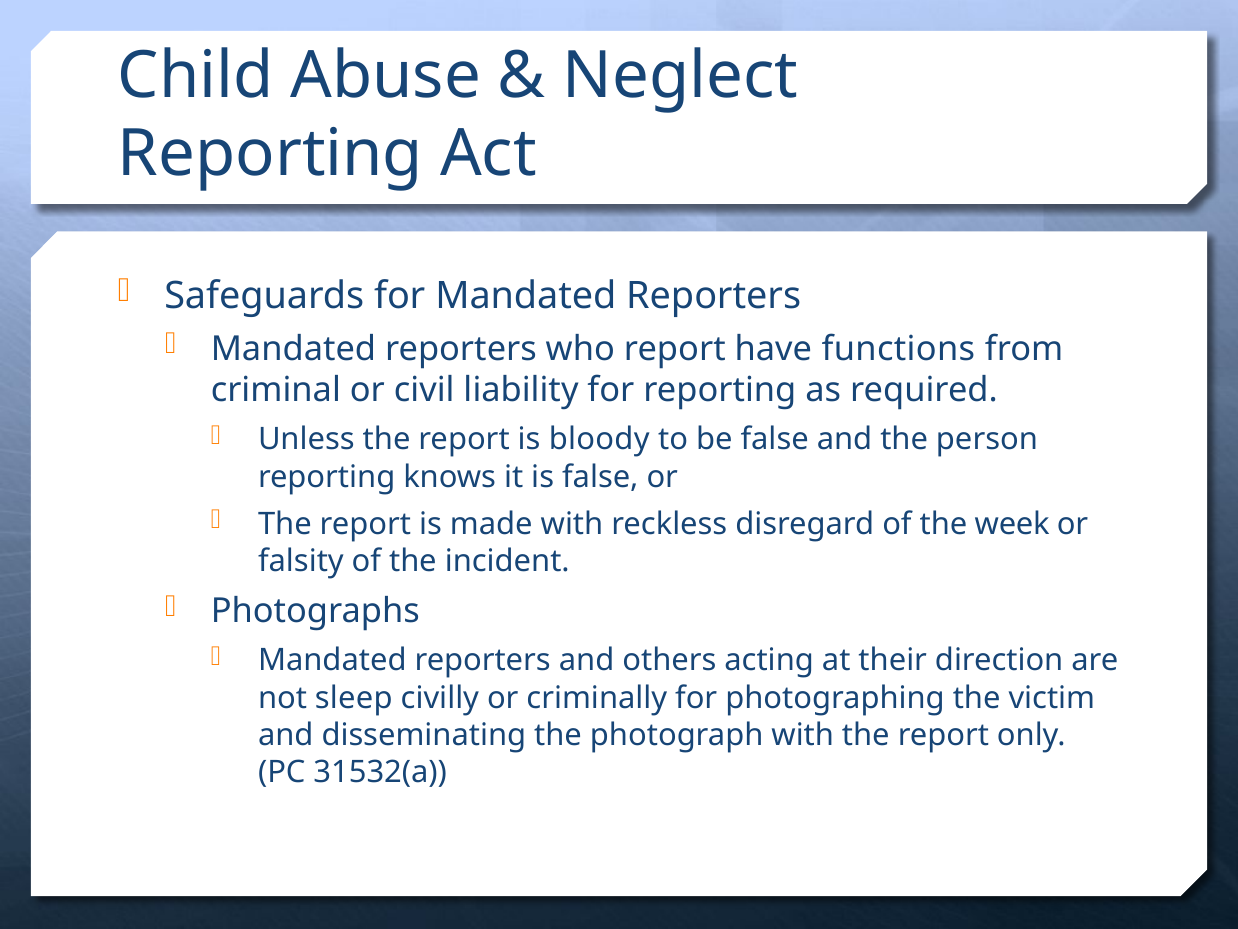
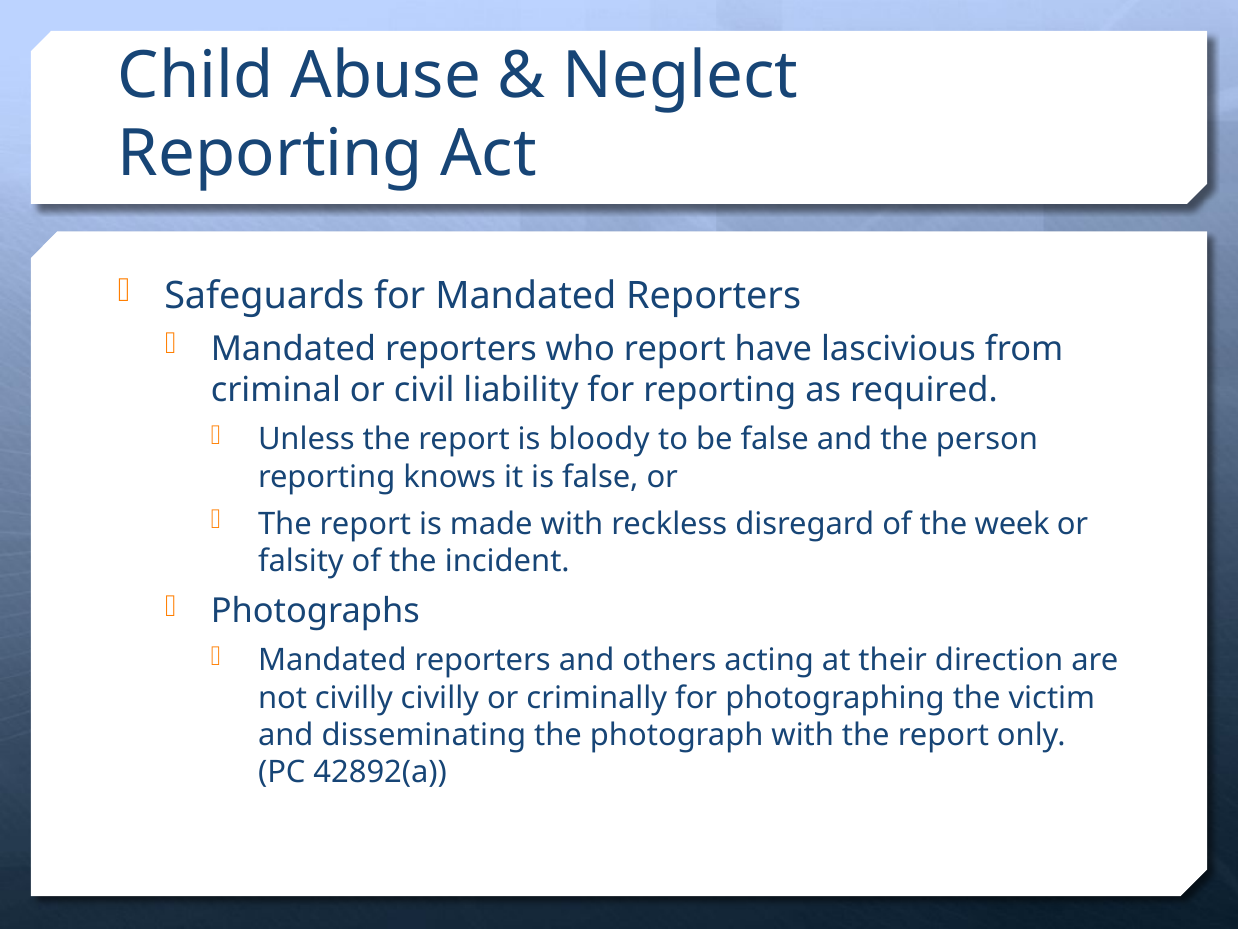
functions: functions -> lascivious
not sleep: sleep -> civilly
31532(a: 31532(a -> 42892(a
